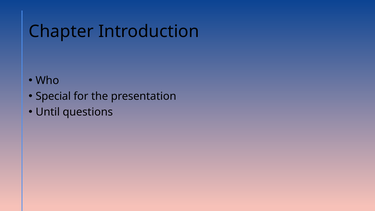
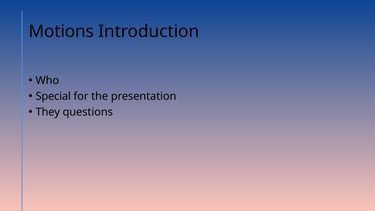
Chapter: Chapter -> Motions
Until: Until -> They
